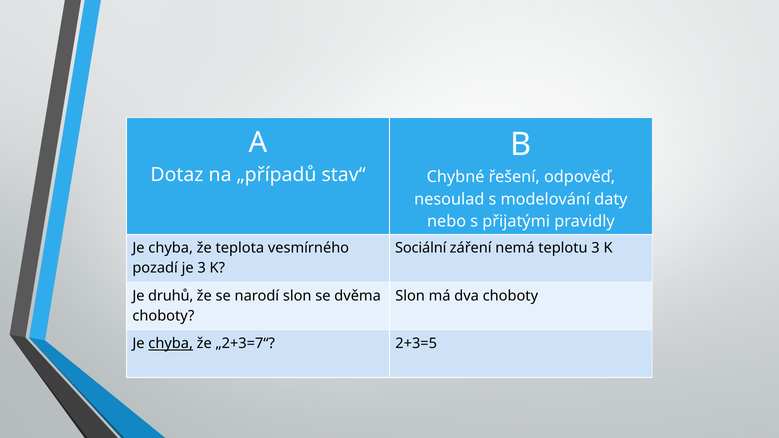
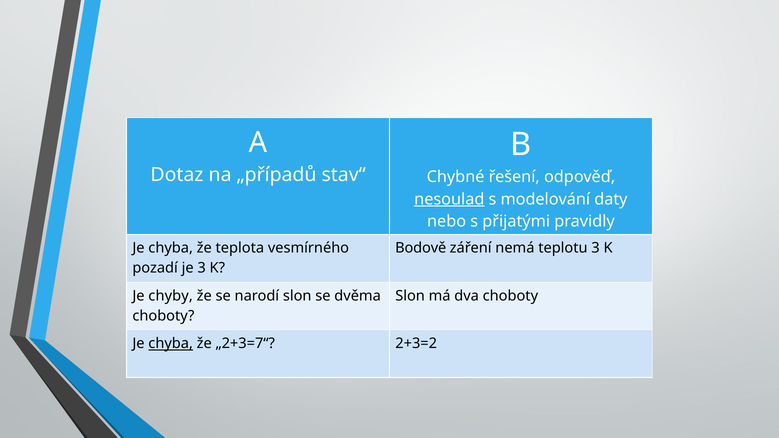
nesoulad underline: none -> present
Sociální: Sociální -> Bodově
druhů: druhů -> chyby
2+3=5: 2+3=5 -> 2+3=2
